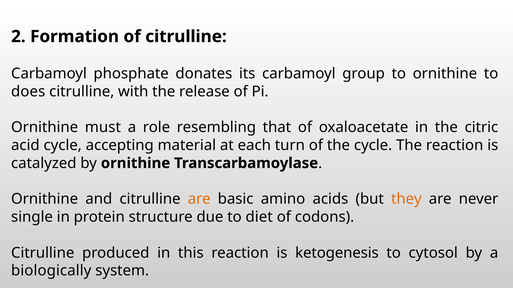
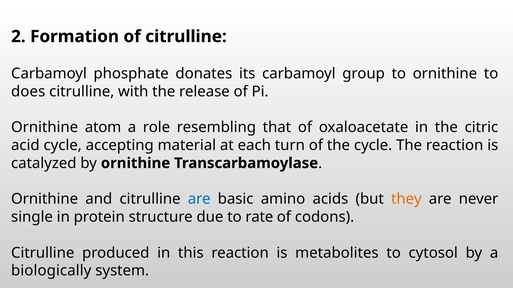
must: must -> atom
are at (199, 199) colour: orange -> blue
diet: diet -> rate
ketogenesis: ketogenesis -> metabolites
